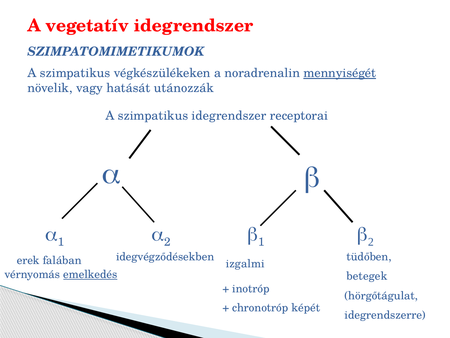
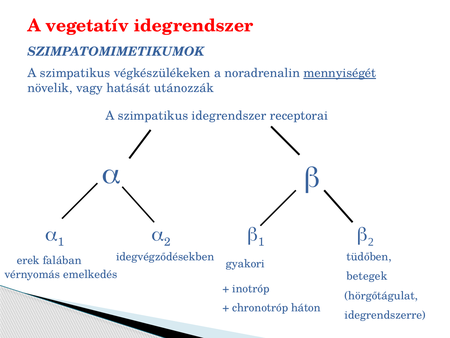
izgalmi: izgalmi -> gyakori
emelkedés underline: present -> none
képét: képét -> háton
